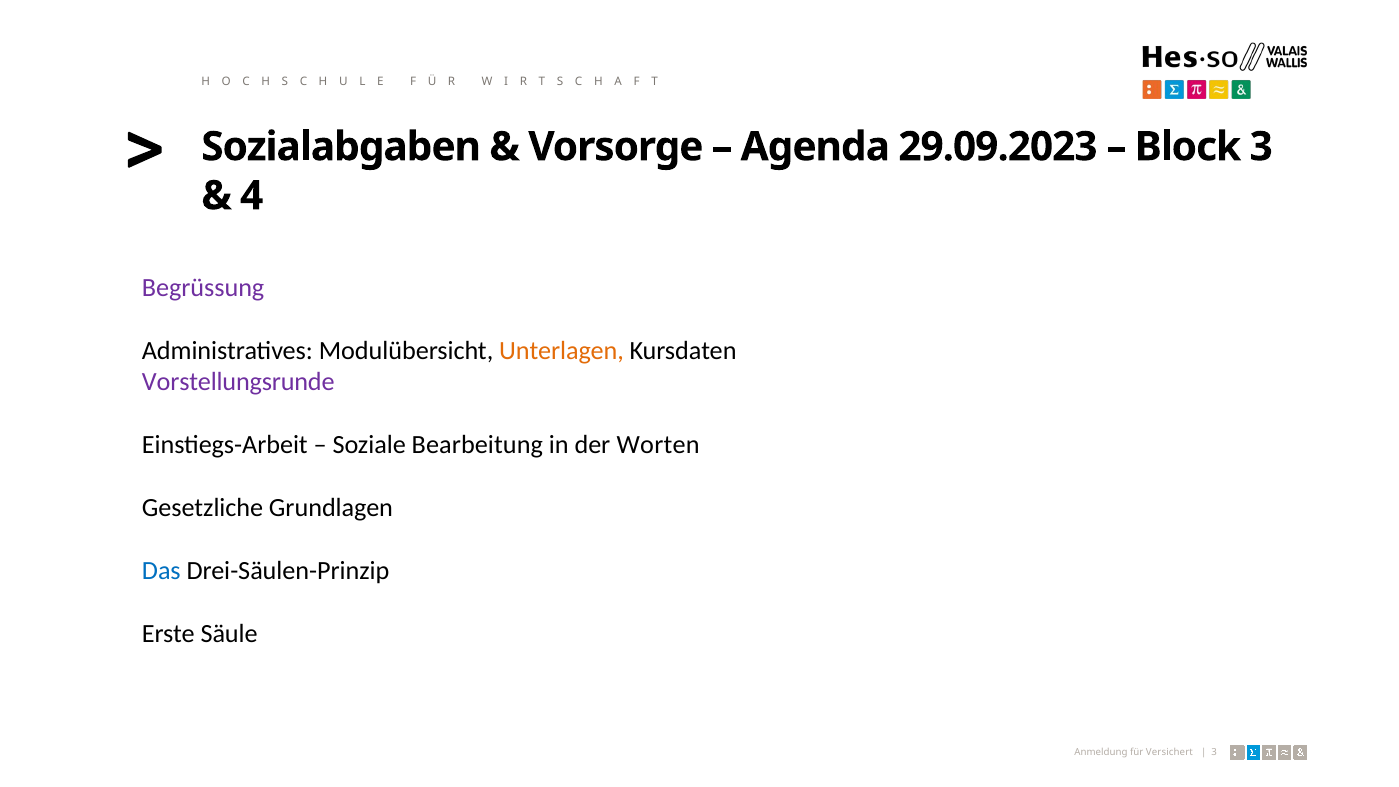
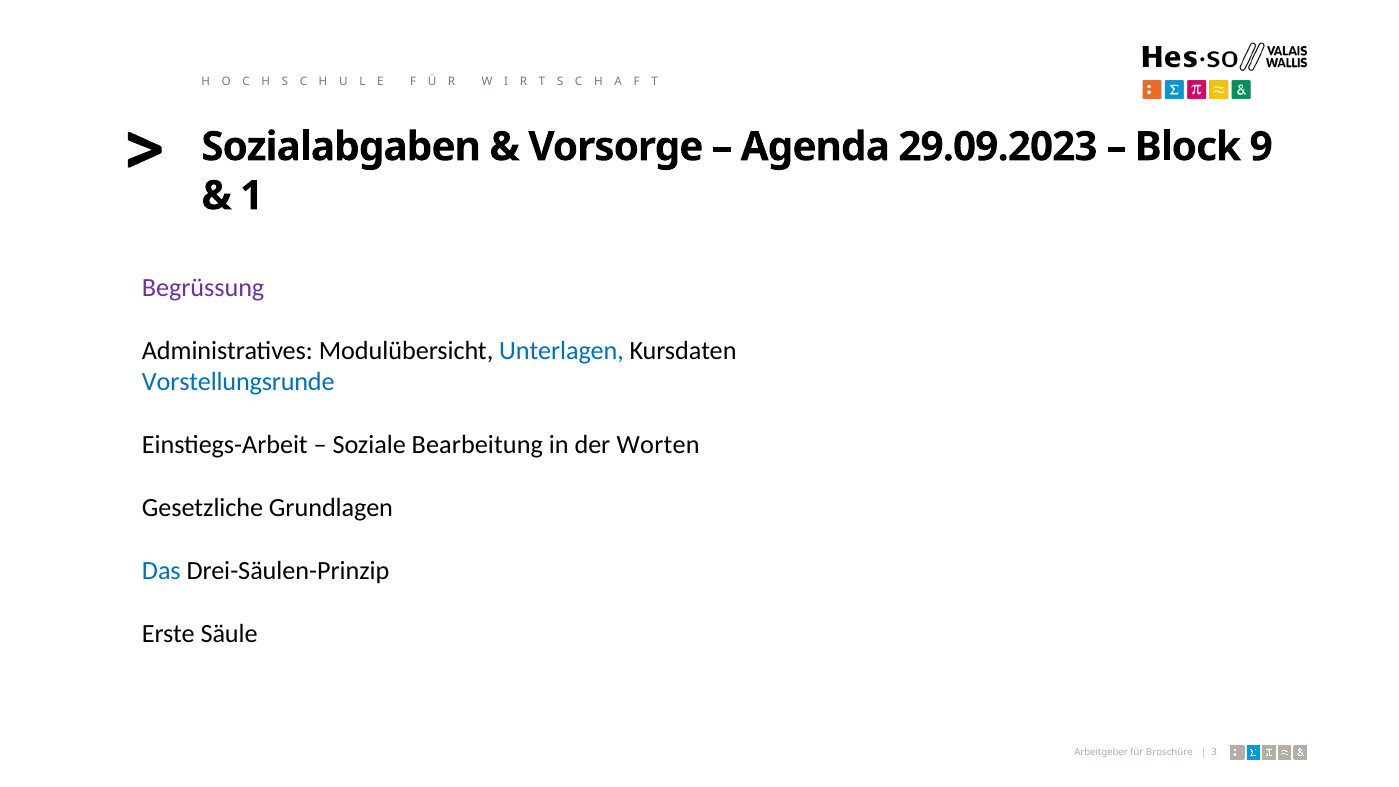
Block 3: 3 -> 9
4: 4 -> 1
Unterlagen colour: orange -> blue
Vorstellungsrunde colour: purple -> blue
Anmeldung: Anmeldung -> Arbeitgeber
Versichert: Versichert -> Broschüre
